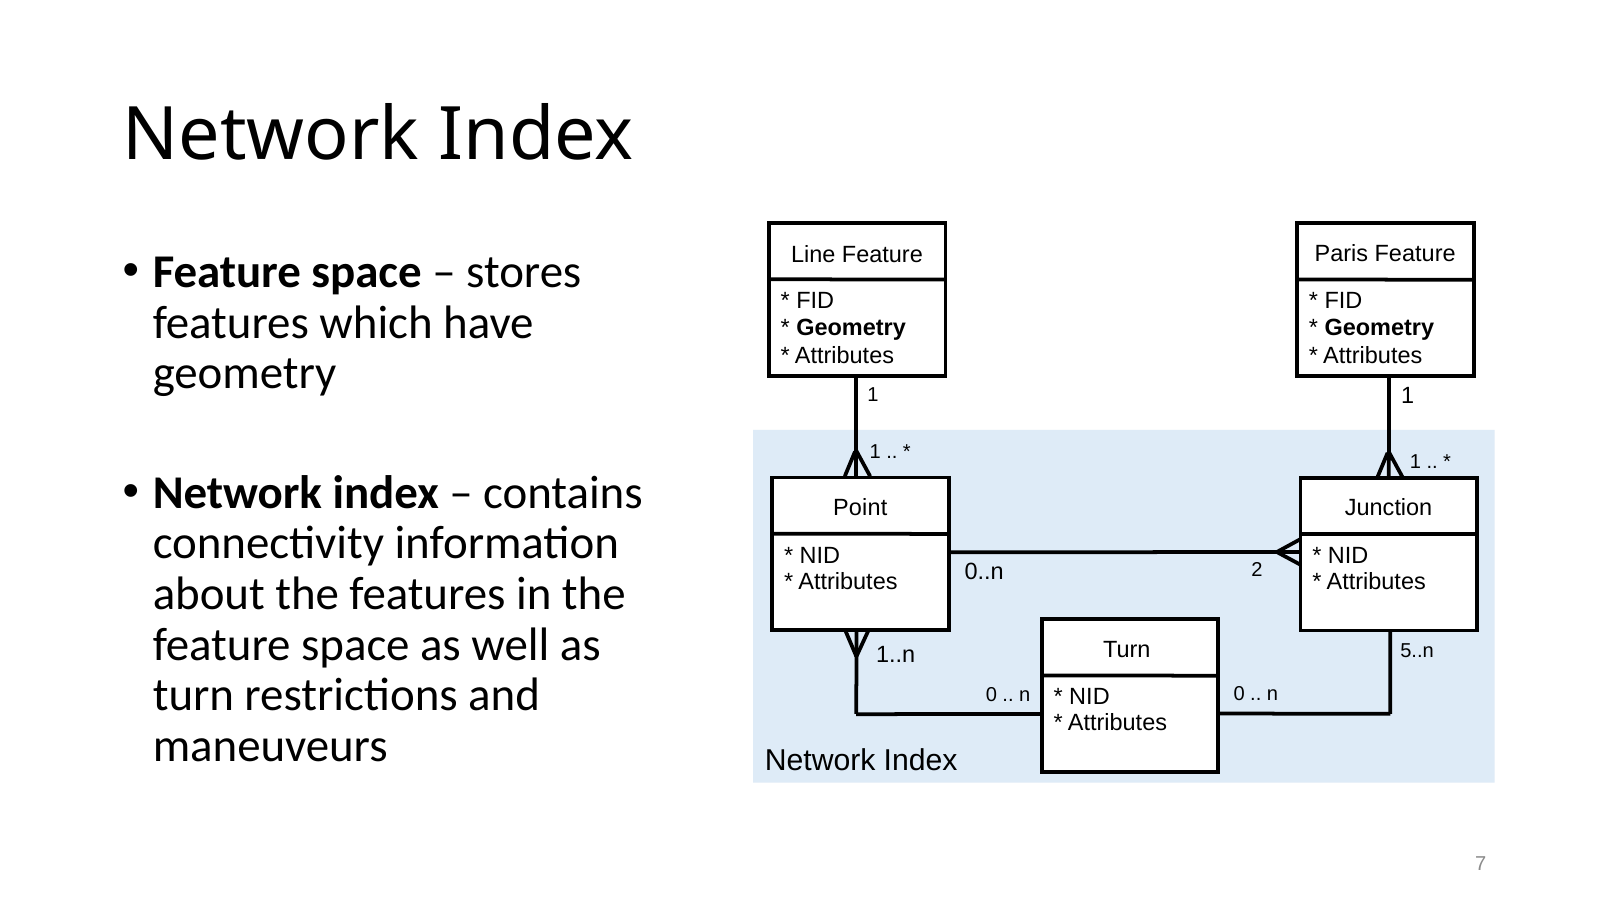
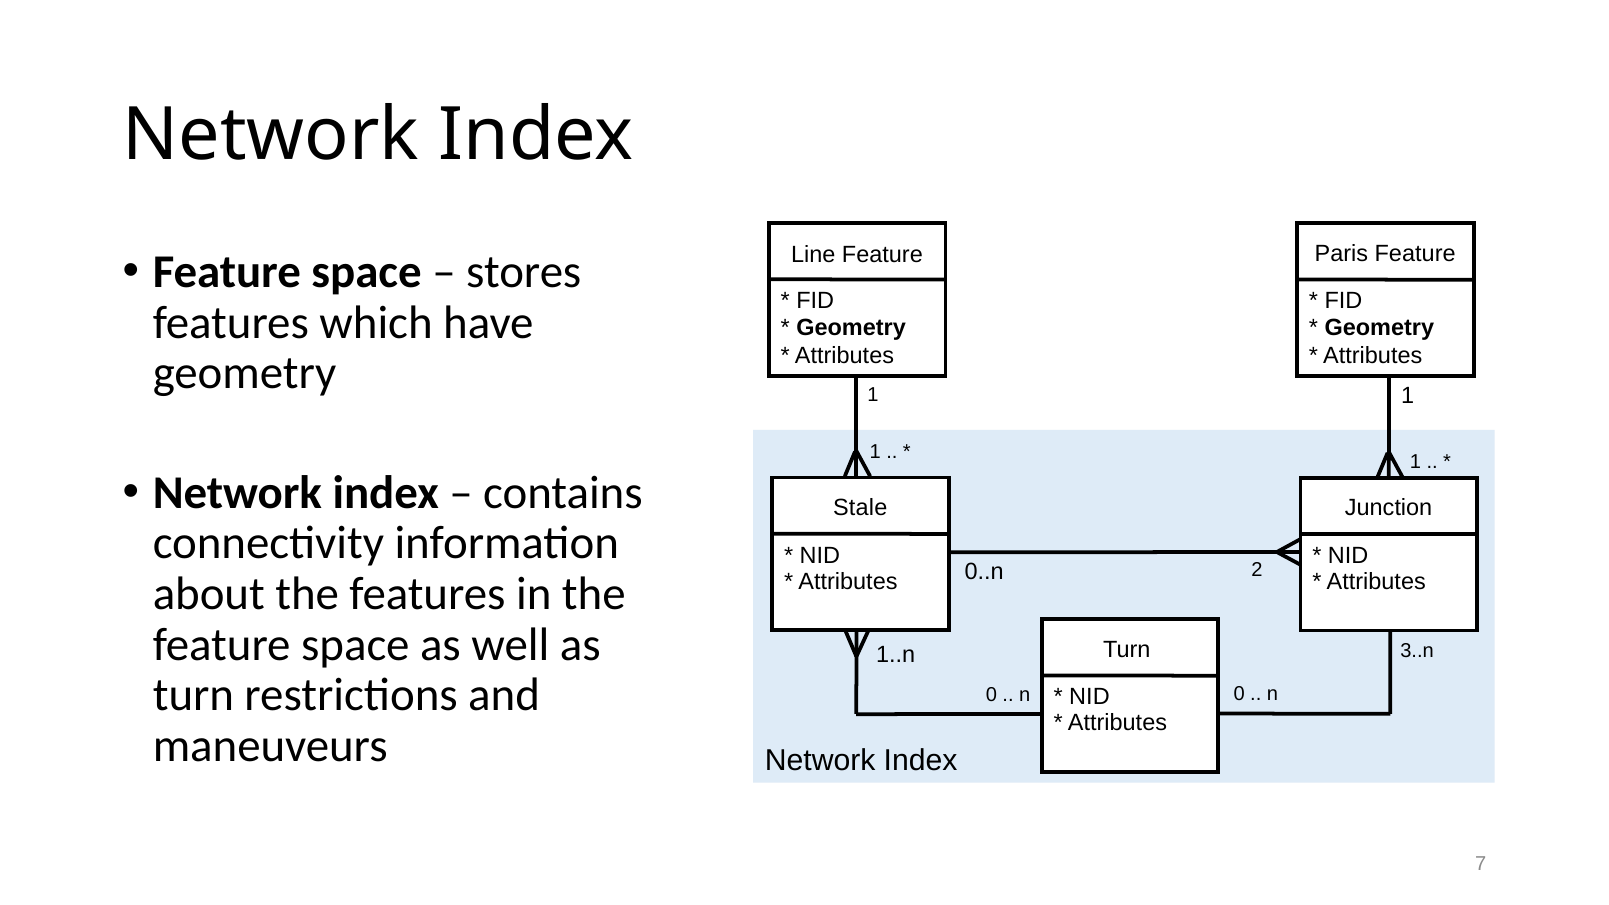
Point: Point -> Stale
5..n: 5..n -> 3..n
